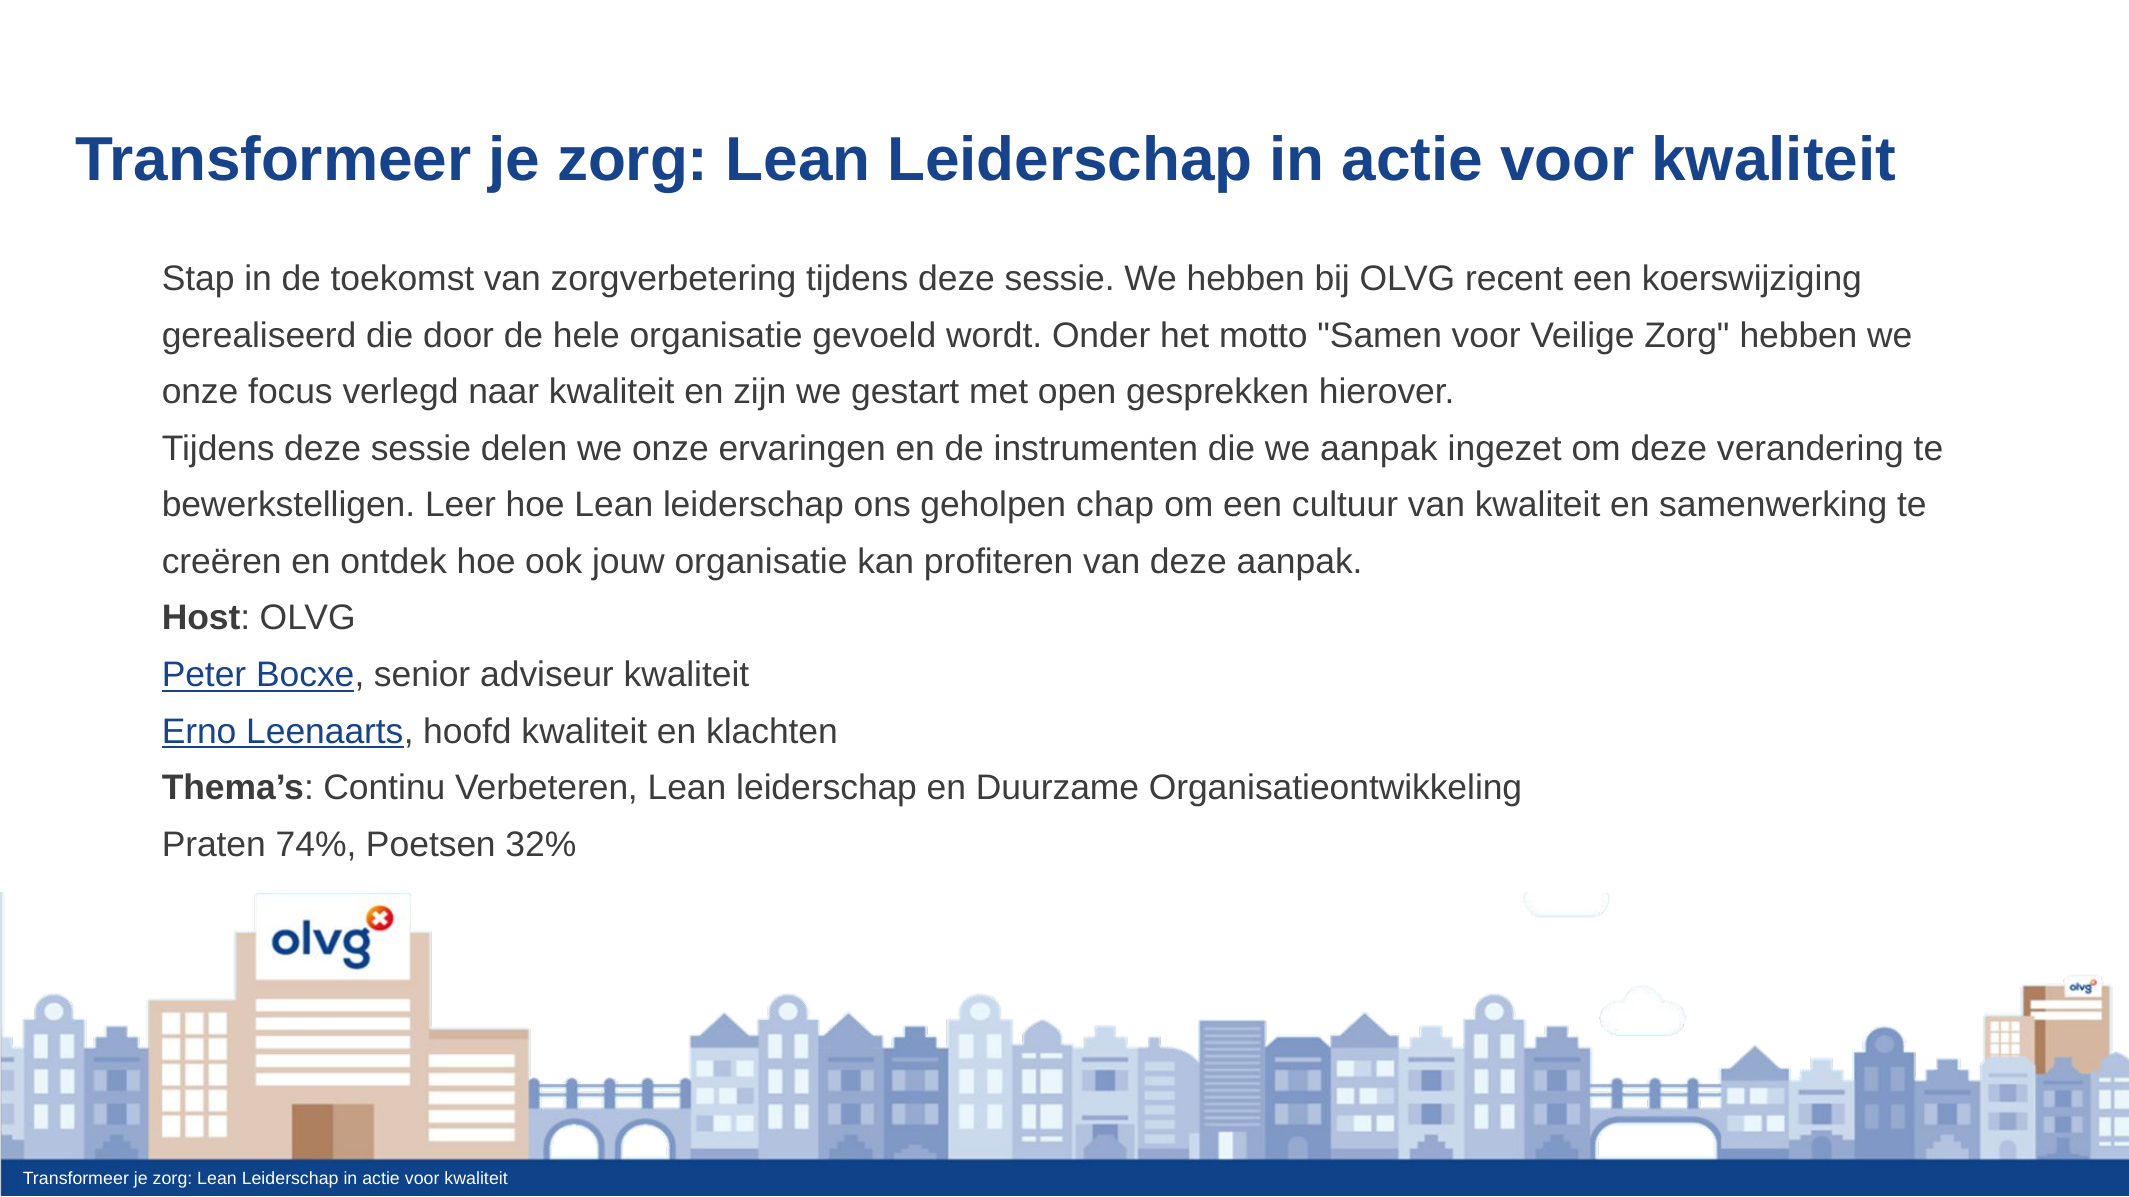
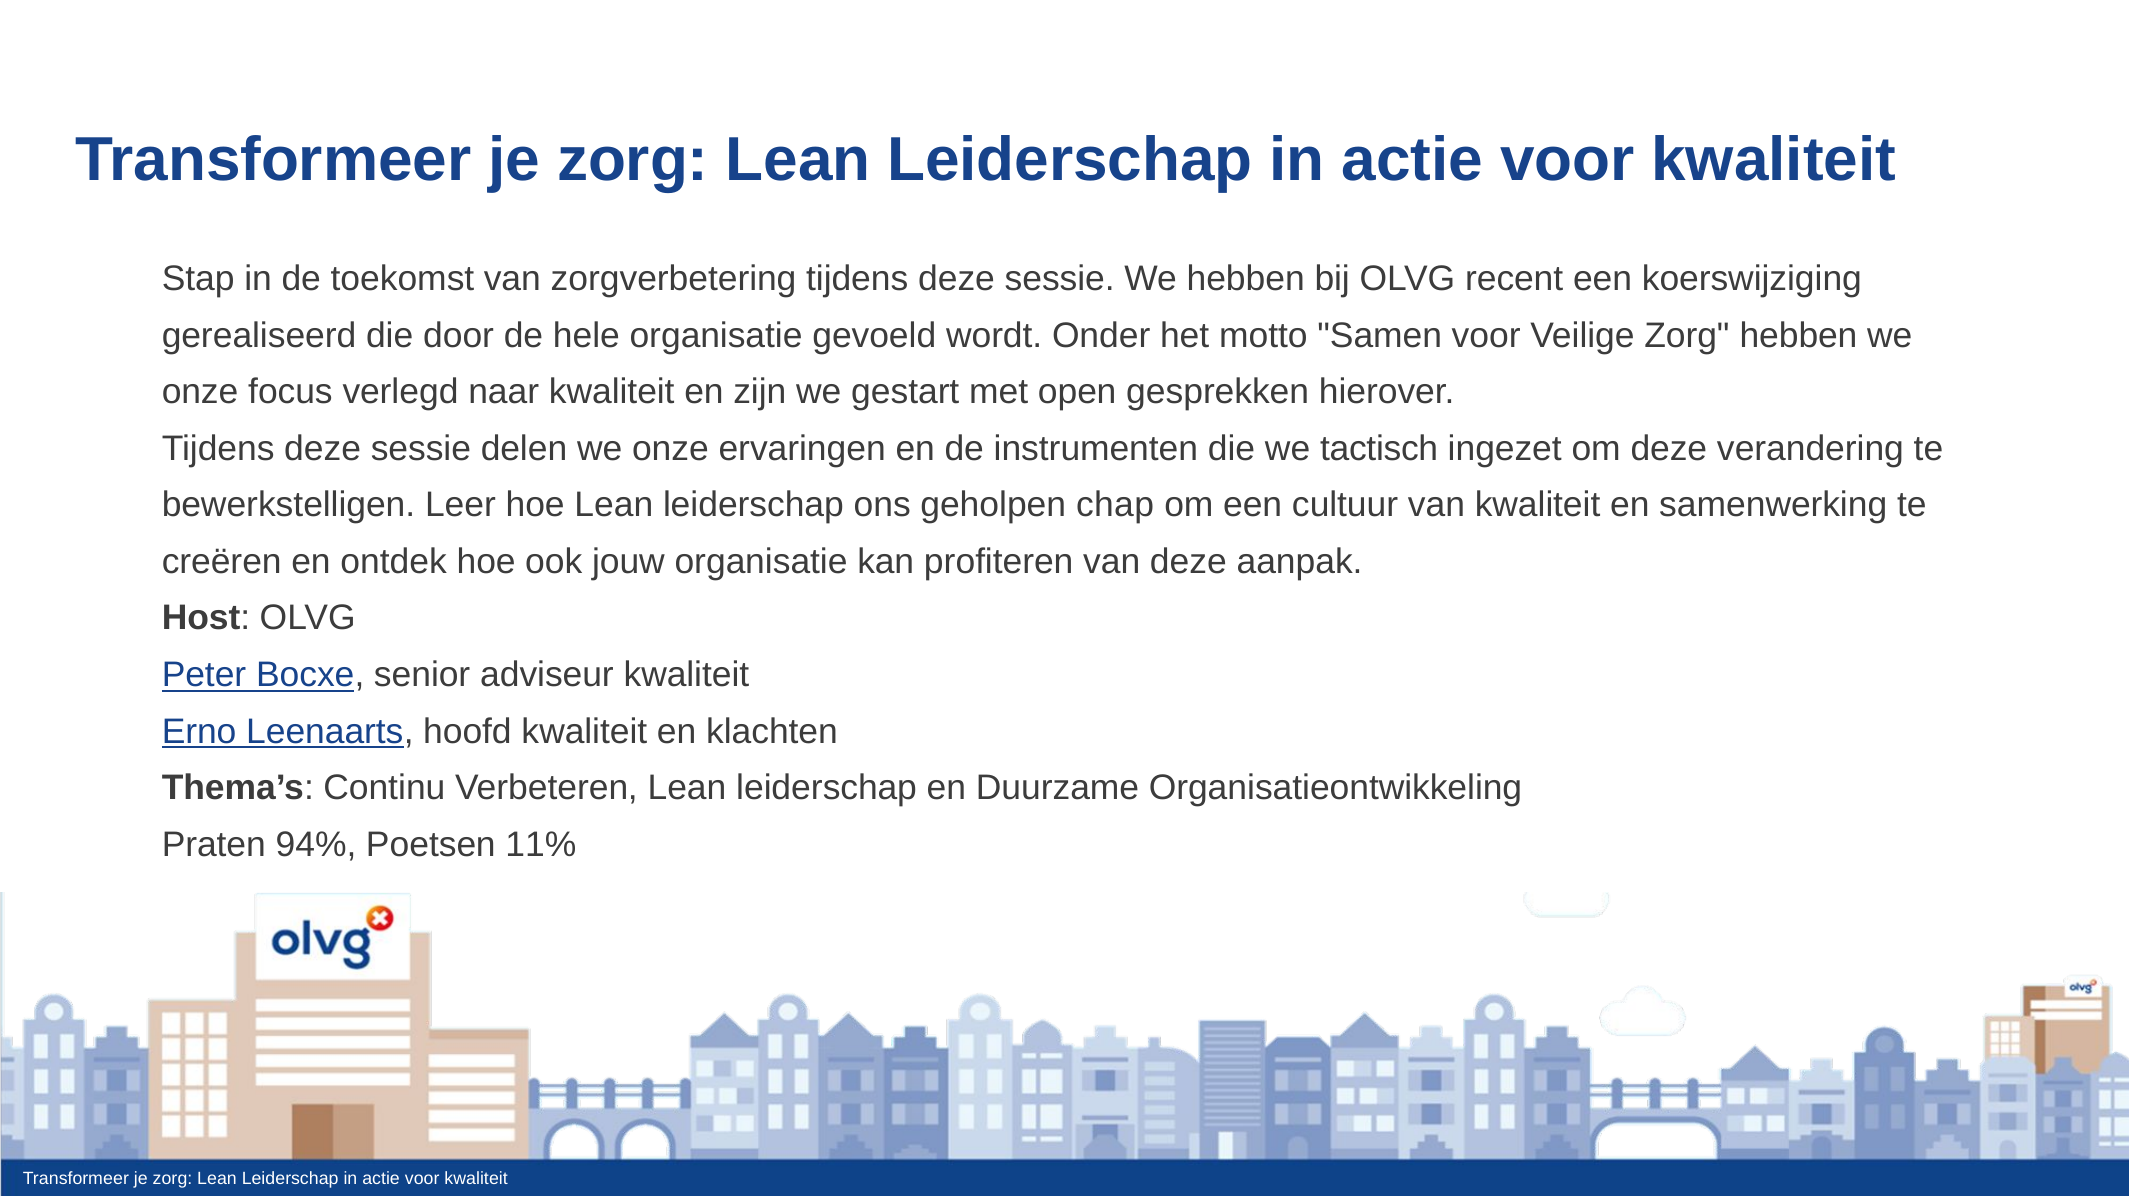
we aanpak: aanpak -> tactisch
74%: 74% -> 94%
32%: 32% -> 11%
